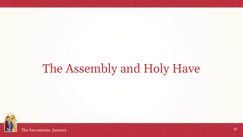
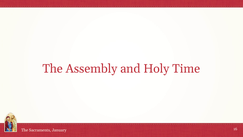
Have: Have -> Time
